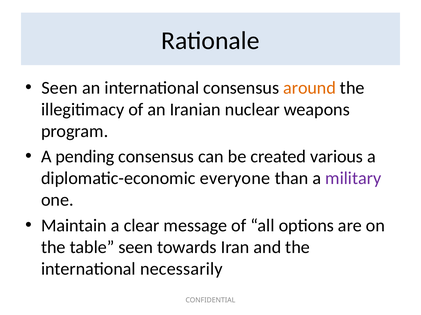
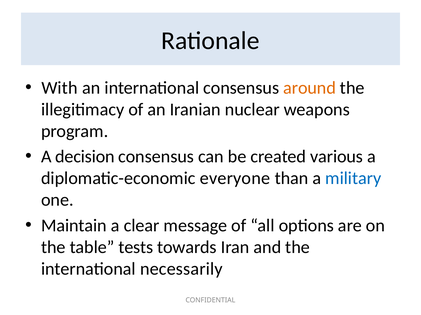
Seen at (60, 88): Seen -> With
pending: pending -> decision
military colour: purple -> blue
table seen: seen -> tests
